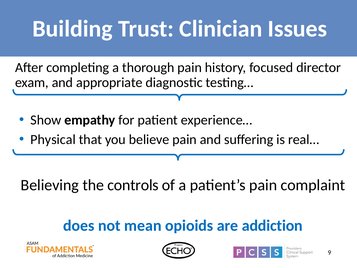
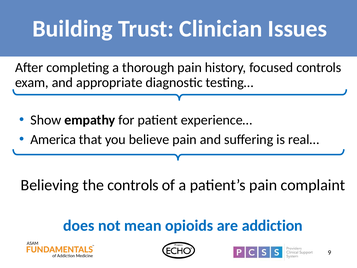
focused director: director -> controls
Physical: Physical -> America
